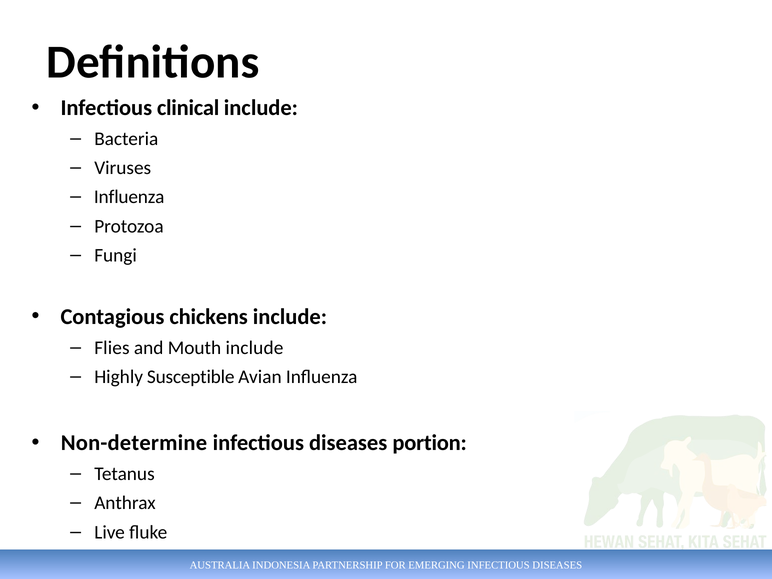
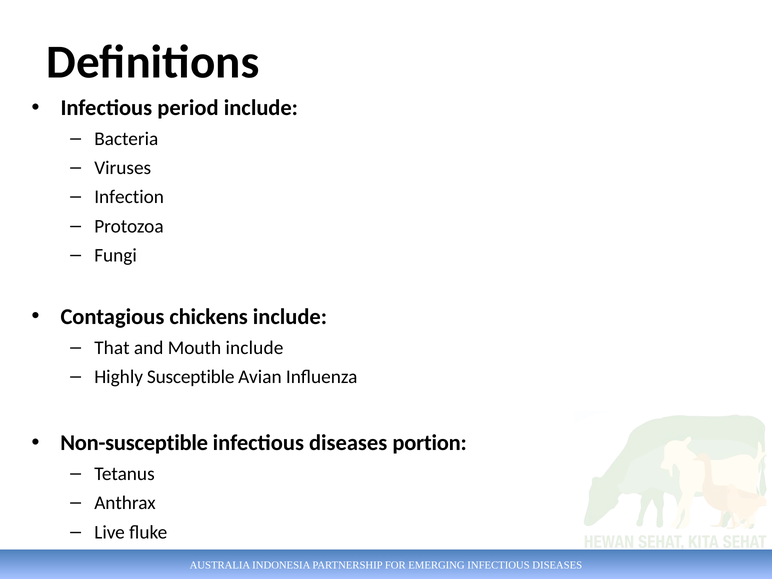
clinical: clinical -> period
Influenza at (129, 197): Influenza -> Infection
Flies: Flies -> That
Non-determine: Non-determine -> Non-susceptible
